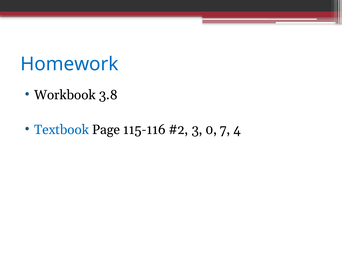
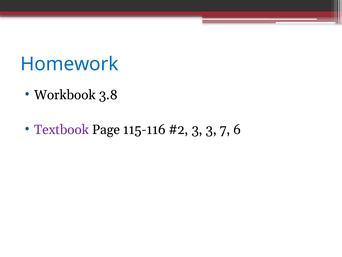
Textbook colour: blue -> purple
3 0: 0 -> 3
4: 4 -> 6
